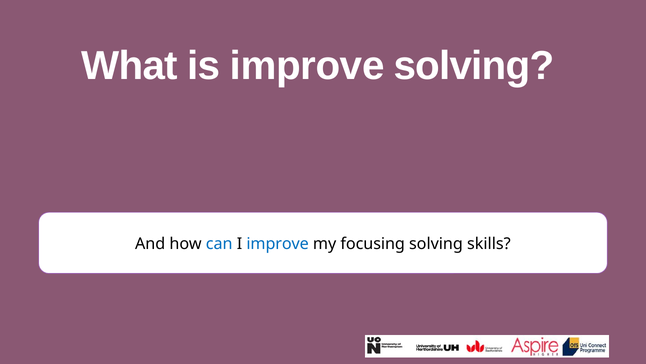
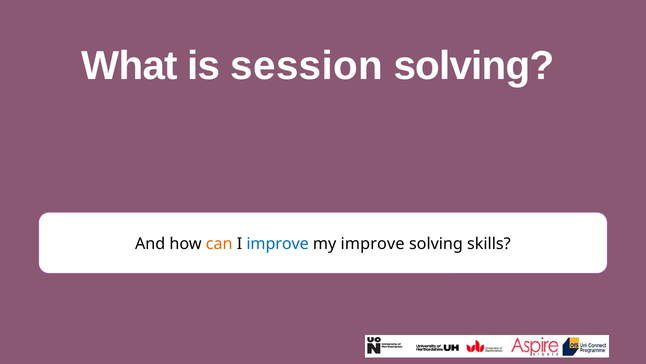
is improve: improve -> session
can colour: blue -> orange
my focusing: focusing -> improve
